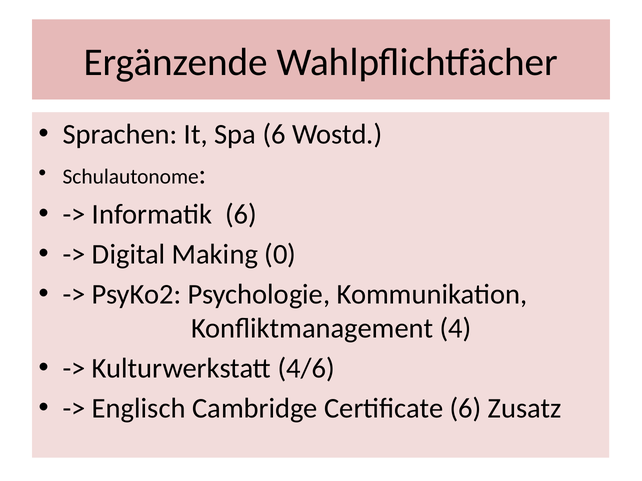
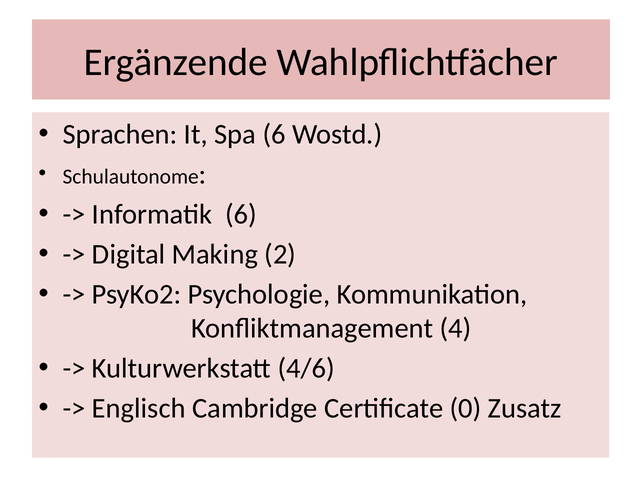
0: 0 -> 2
Certificate 6: 6 -> 0
